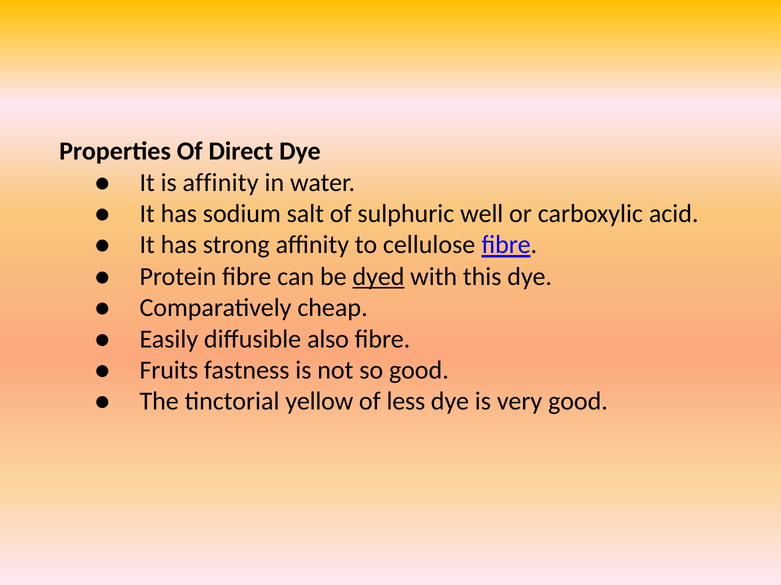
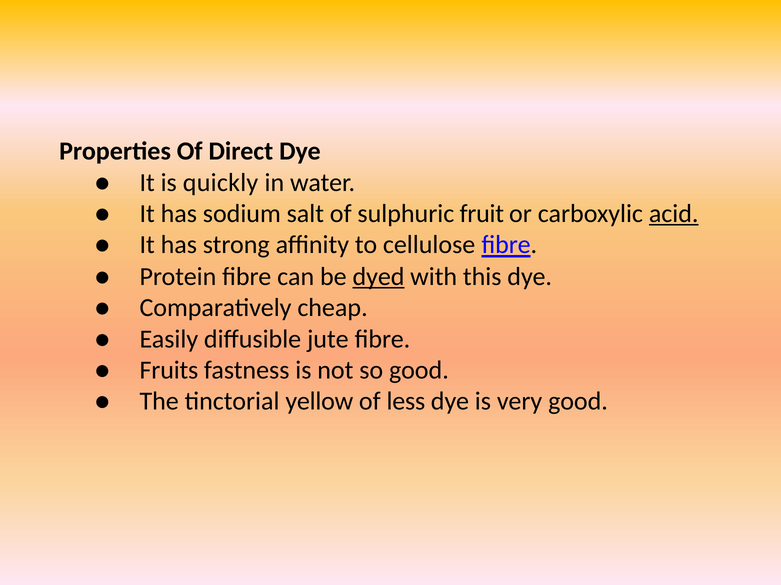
is affinity: affinity -> quickly
well: well -> fruit
acid underline: none -> present
also: also -> jute
